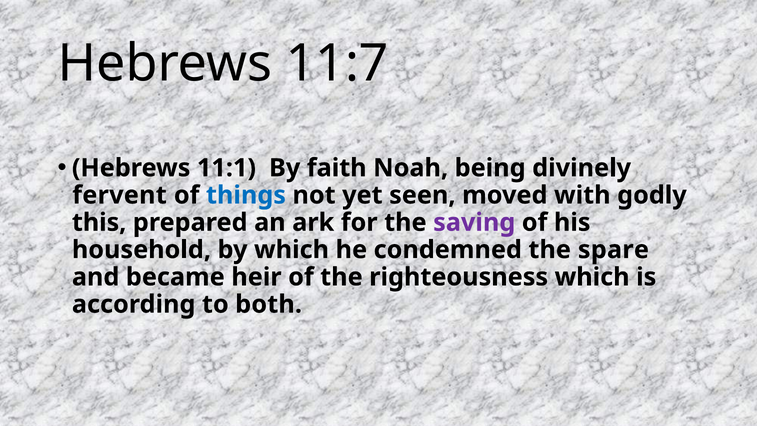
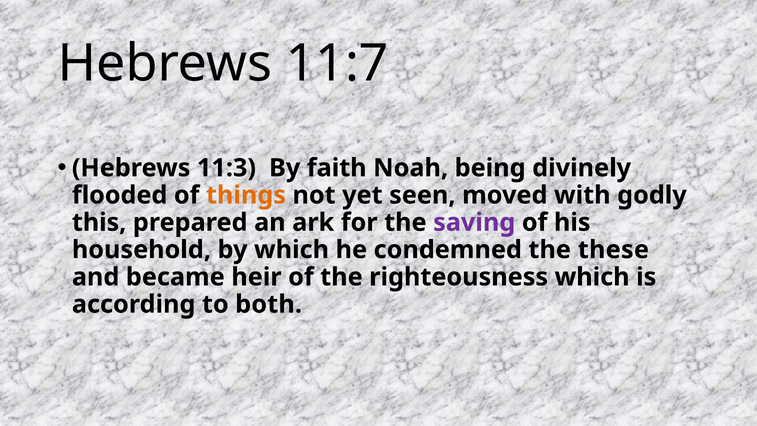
11:1: 11:1 -> 11:3
fervent: fervent -> flooded
things colour: blue -> orange
spare: spare -> these
